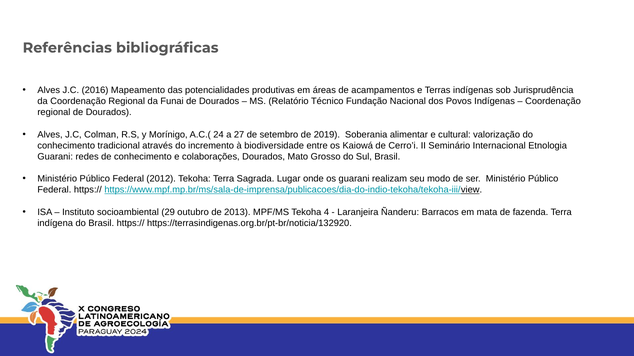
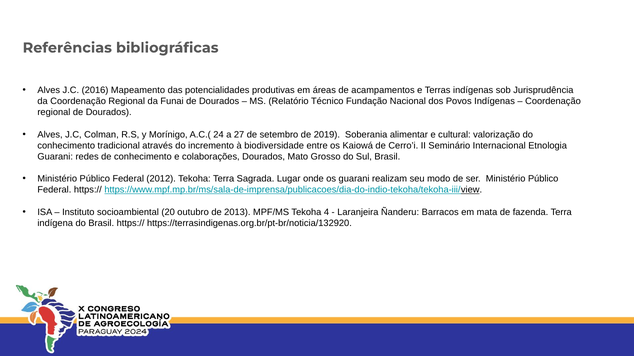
29: 29 -> 20
